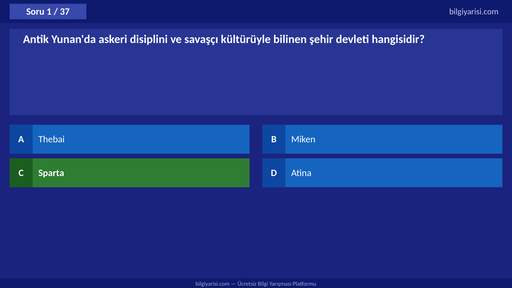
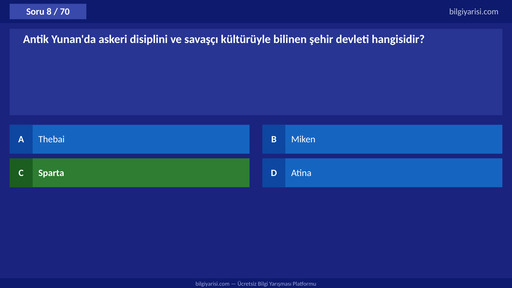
1: 1 -> 8
37: 37 -> 70
